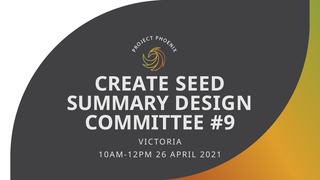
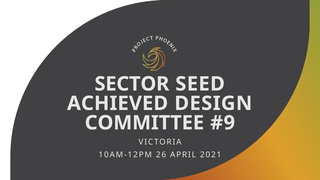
CREATE: CREATE -> SECTOR
SUMMARY: SUMMARY -> ACHIEVED
